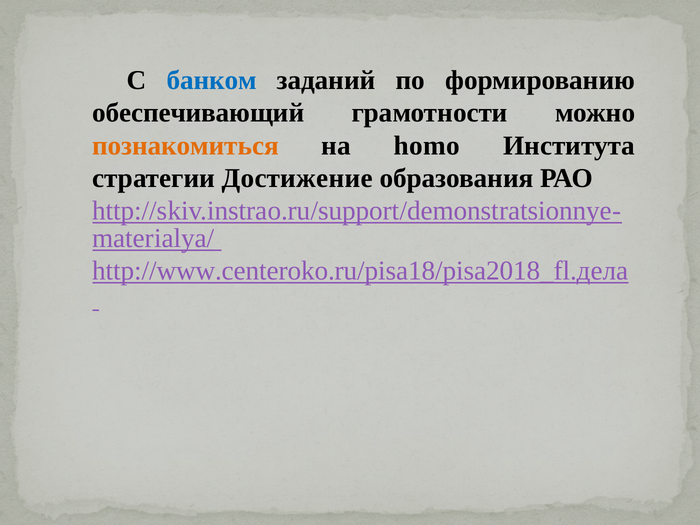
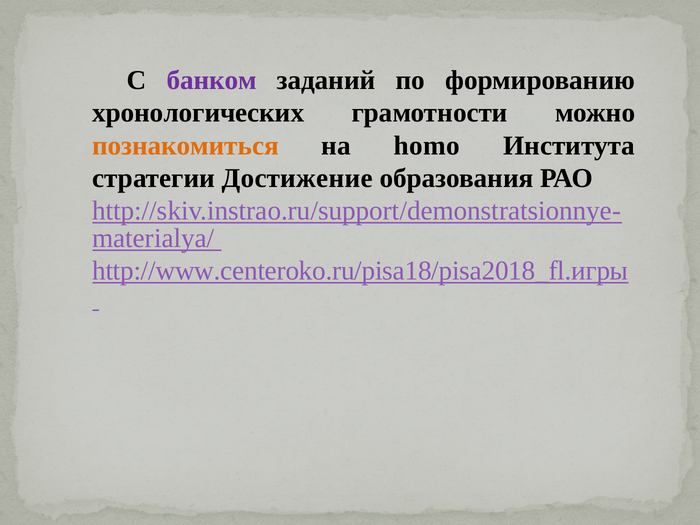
банком colour: blue -> purple
обеспечивающий: обеспечивающий -> хронологических
http://www.centeroko.ru/pisa18/pisa2018_fl.дела: http://www.centeroko.ru/pisa18/pisa2018_fl.дела -> http://www.centeroko.ru/pisa18/pisa2018_fl.игры
